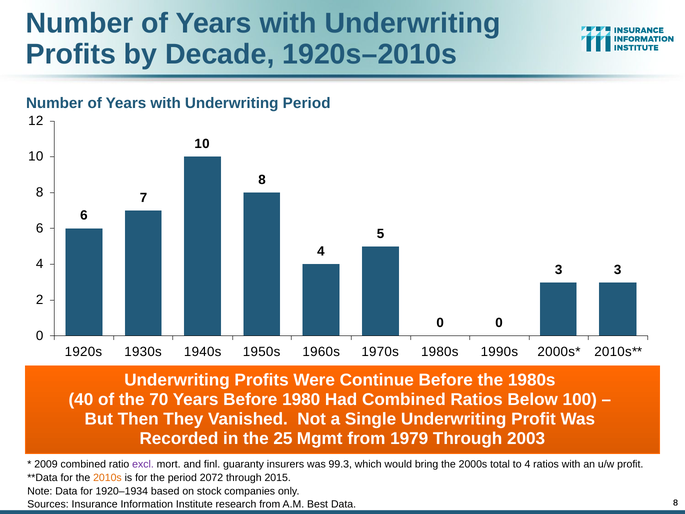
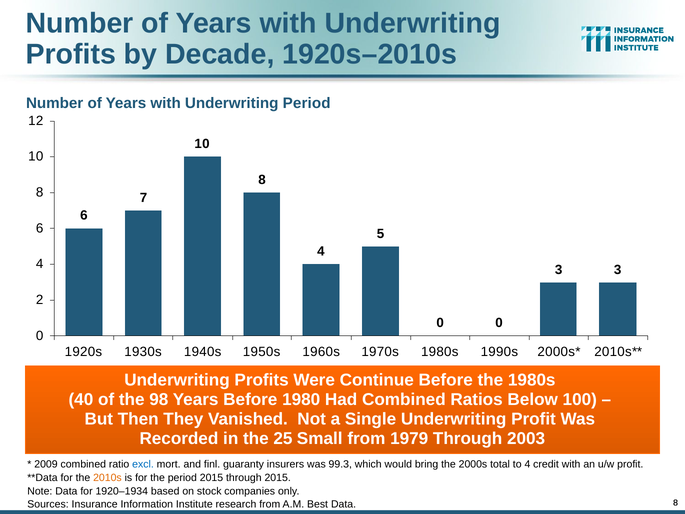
70: 70 -> 98
Mgmt: Mgmt -> Small
excl colour: purple -> blue
4 ratios: ratios -> credit
period 2072: 2072 -> 2015
